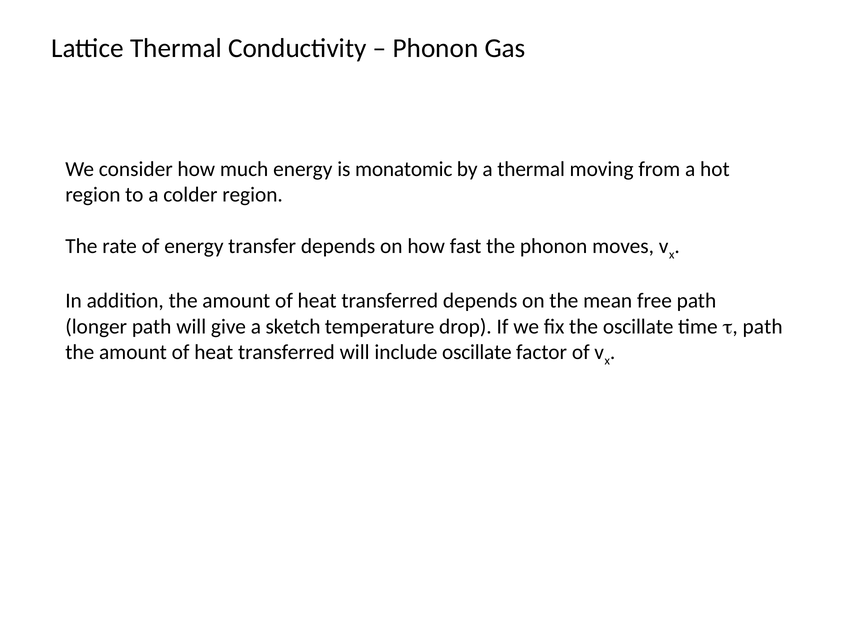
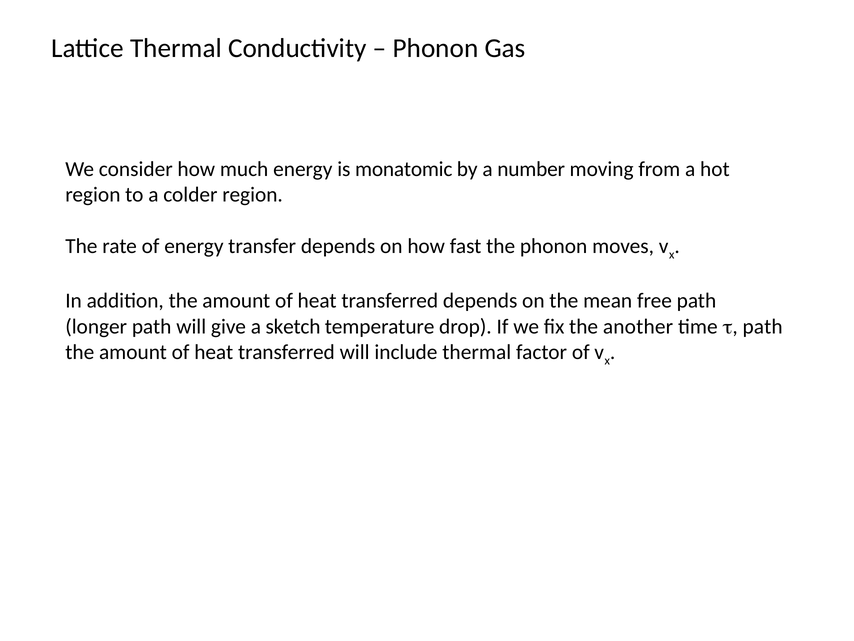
a thermal: thermal -> number
the oscillate: oscillate -> another
include oscillate: oscillate -> thermal
